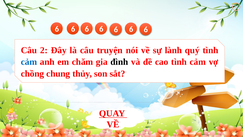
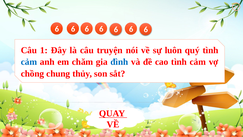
2: 2 -> 1
lành: lành -> luôn
đình colour: black -> blue
